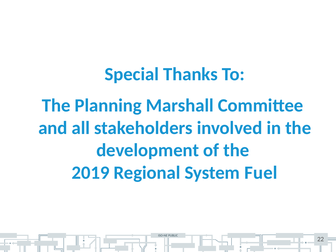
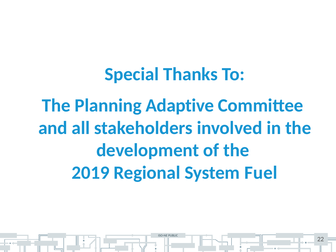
Marshall: Marshall -> Adaptive
